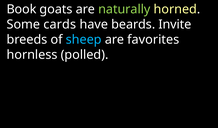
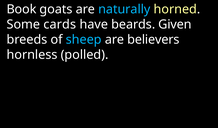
naturally colour: light green -> light blue
Invite: Invite -> Given
favorites: favorites -> believers
